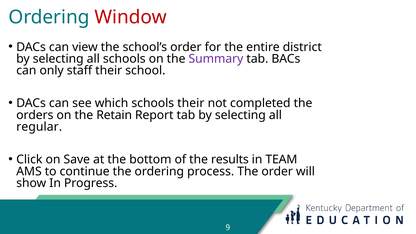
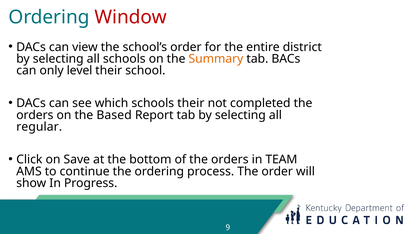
Summary colour: purple -> orange
staff: staff -> level
Retain: Retain -> Based
of the results: results -> orders
